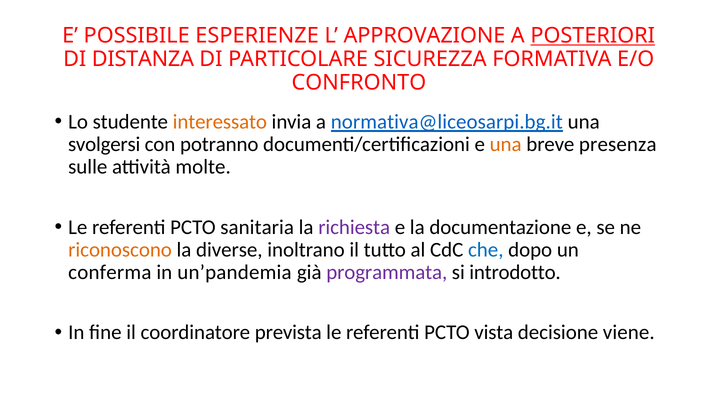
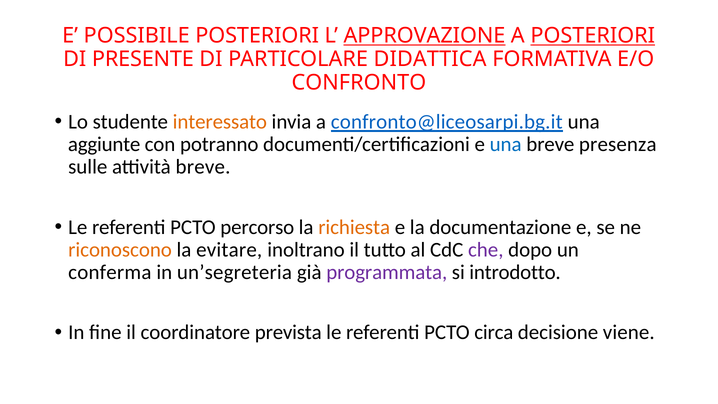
POSSIBILE ESPERIENZE: ESPERIENZE -> POSTERIORI
APPROVAZIONE underline: none -> present
DISTANZA: DISTANZA -> PRESENTE
SICUREZZA: SICUREZZA -> DIDATTICA
normativa@liceosarpi.bg.it: normativa@liceosarpi.bg.it -> confronto@liceosarpi.bg.it
svolgersi: svolgersi -> aggiunte
una at (506, 144) colour: orange -> blue
attività molte: molte -> breve
sanitaria: sanitaria -> percorso
richiesta colour: purple -> orange
diverse: diverse -> evitare
che colour: blue -> purple
un’pandemia: un’pandemia -> un’segreteria
vista: vista -> circa
